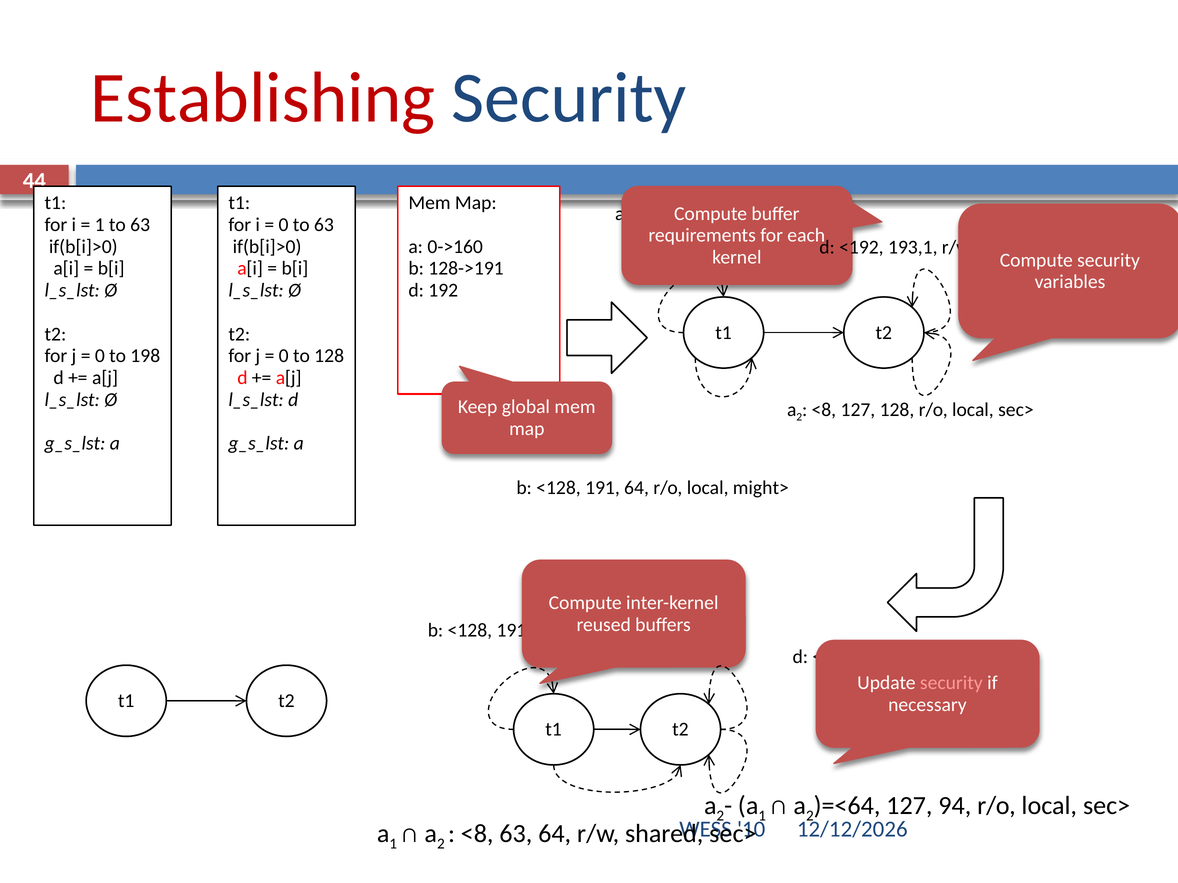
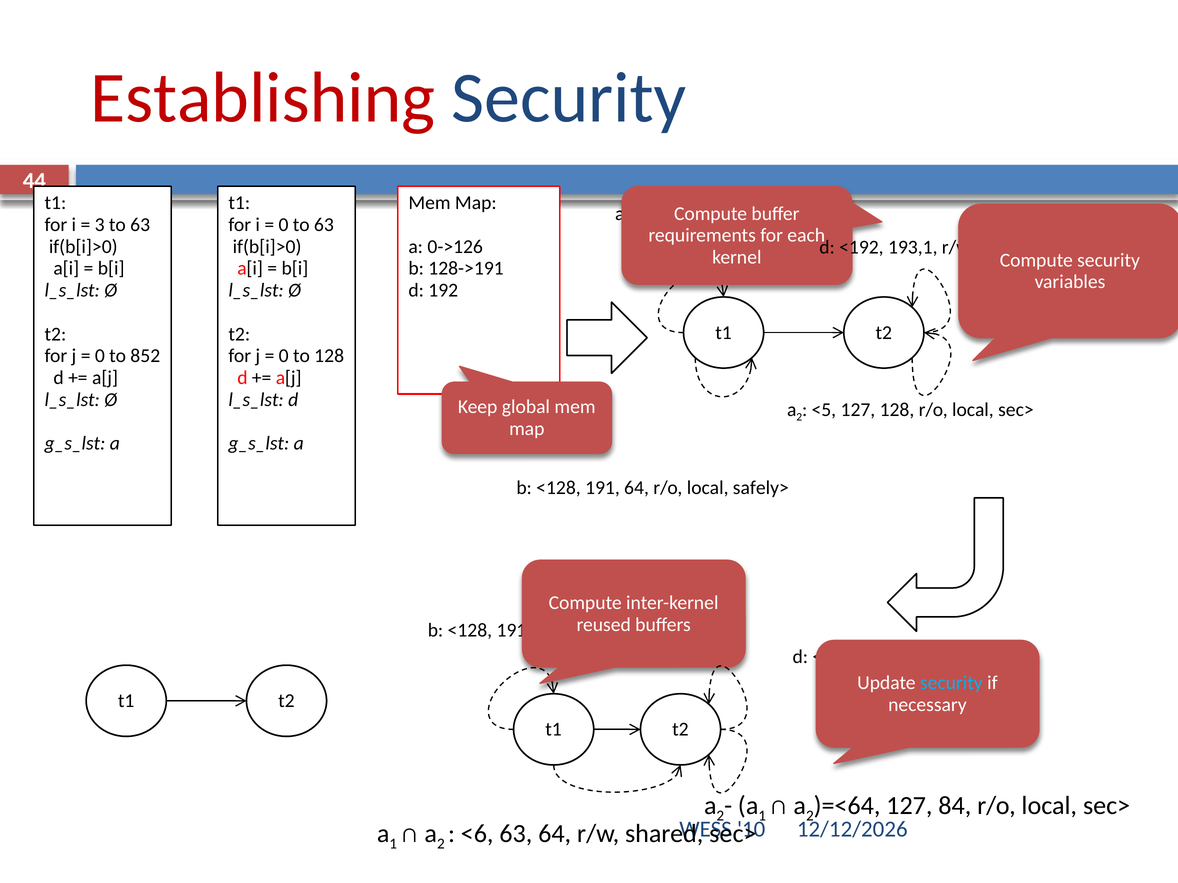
1 at (100, 225): 1 -> 3
0->160: 0->160 -> 0->126
198: 198 -> 852
<8 at (824, 410): <8 -> <5
might>: might> -> safely>
security at (951, 683) colour: pink -> light blue
94: 94 -> 84
<8 at (477, 834): <8 -> <6
